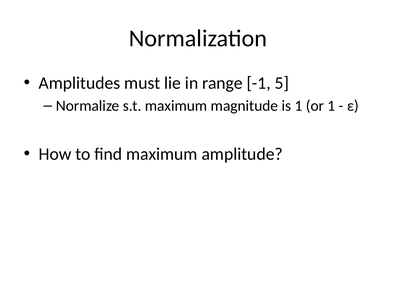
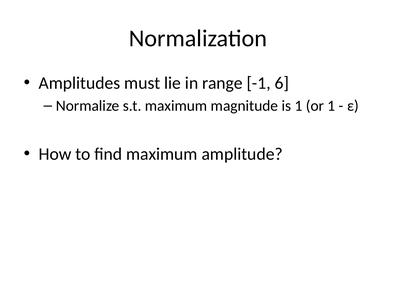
5: 5 -> 6
